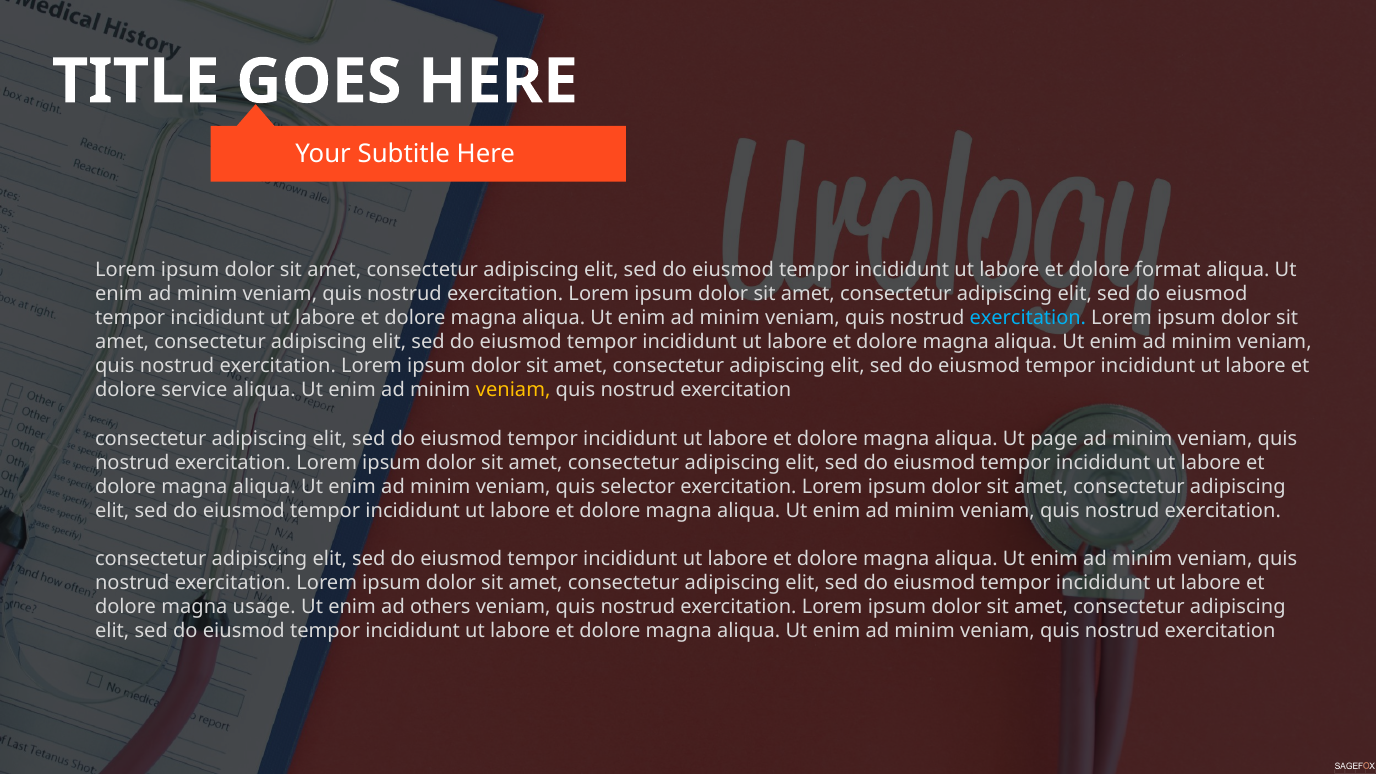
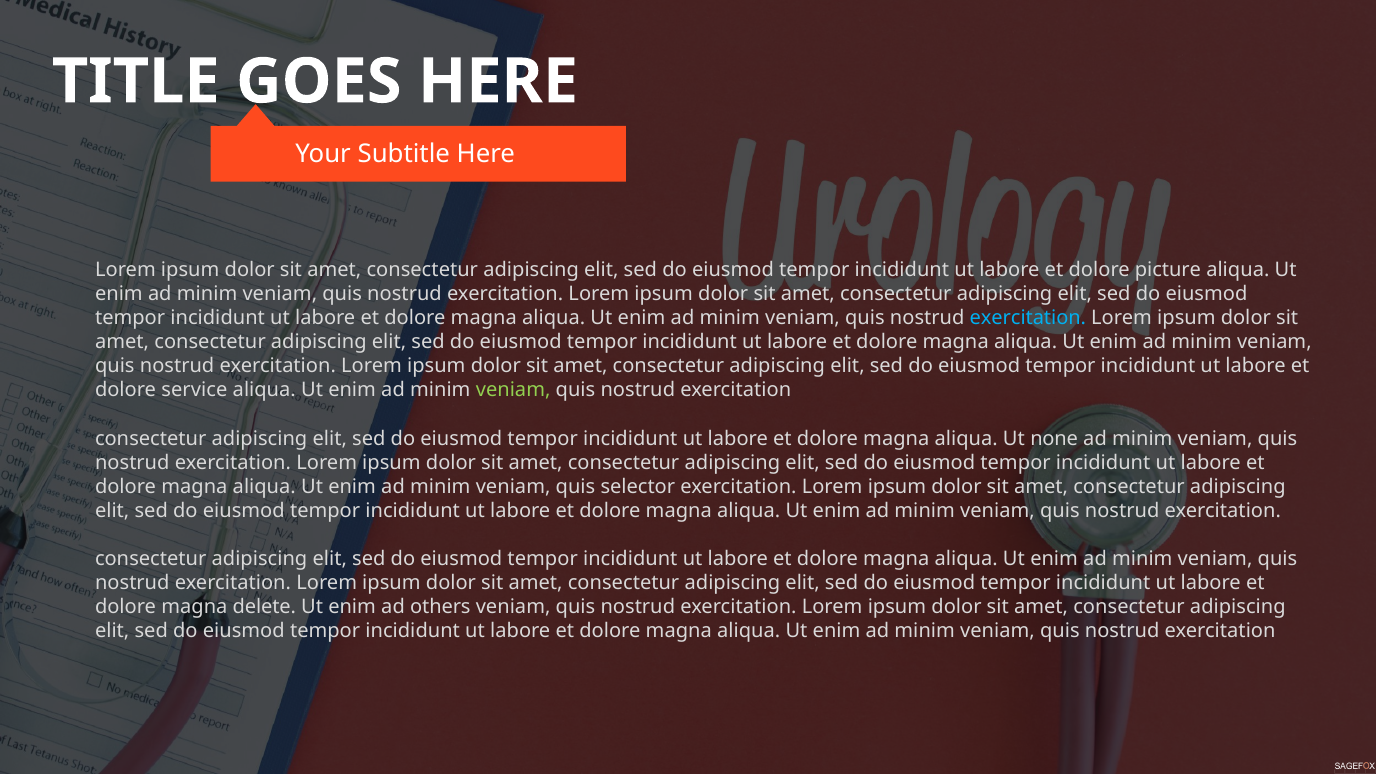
format: format -> picture
veniam at (513, 390) colour: yellow -> light green
page: page -> none
usage: usage -> delete
